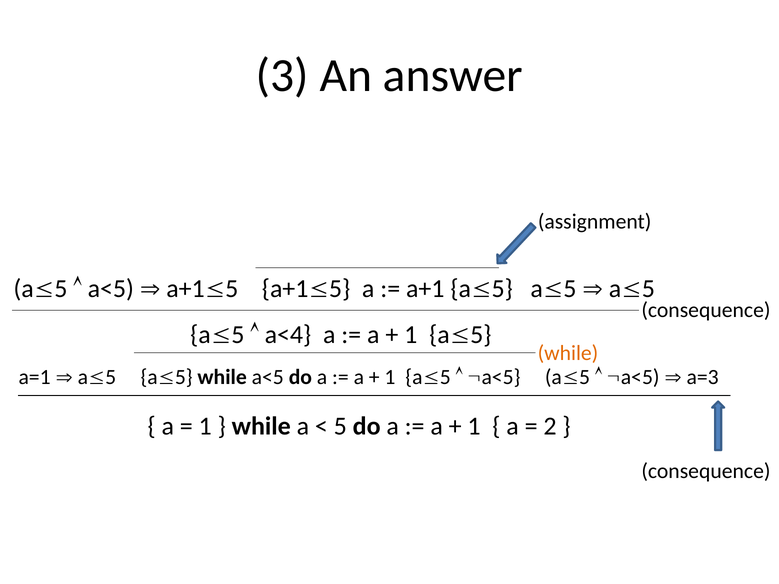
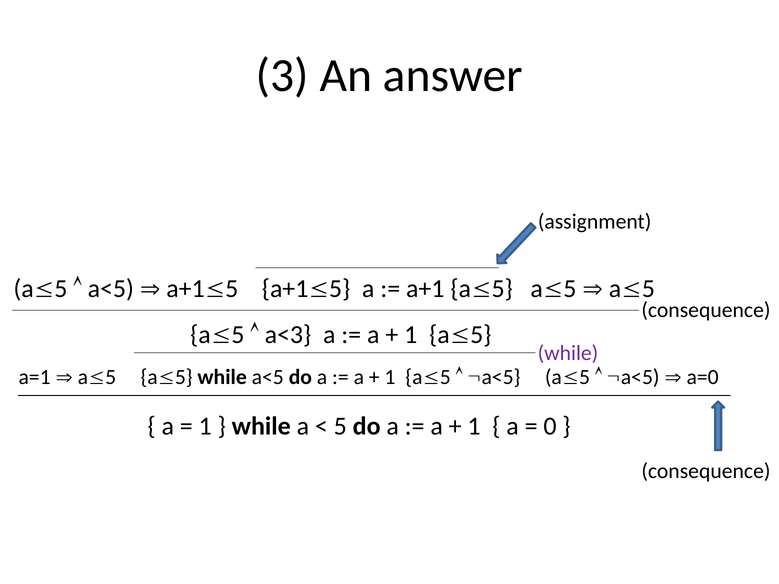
a<4: a<4 -> a<3
while at (568, 353) colour: orange -> purple
a=3: a=3 -> a=0
2: 2 -> 0
